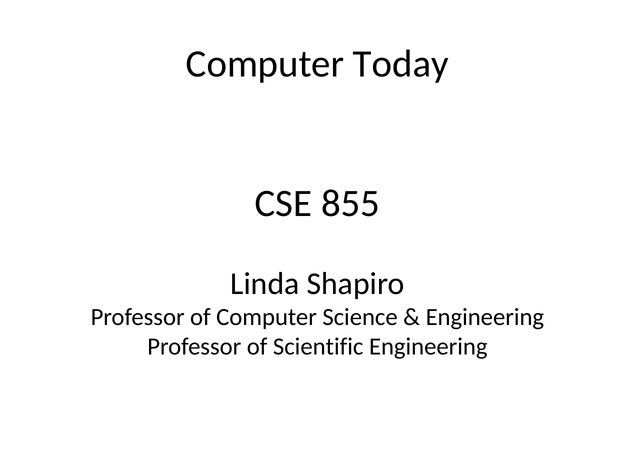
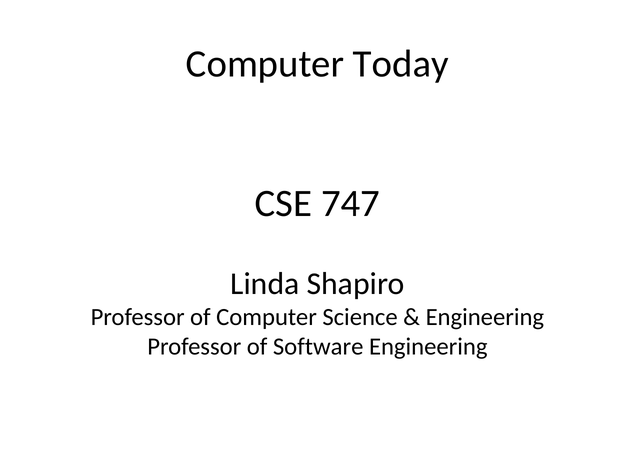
855: 855 -> 747
Scientific: Scientific -> Software
